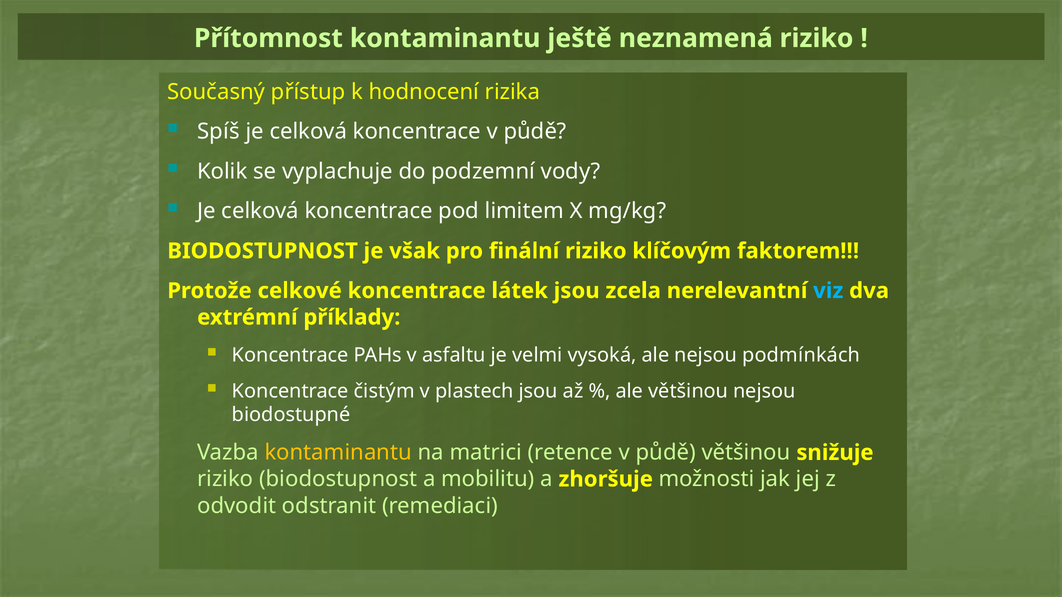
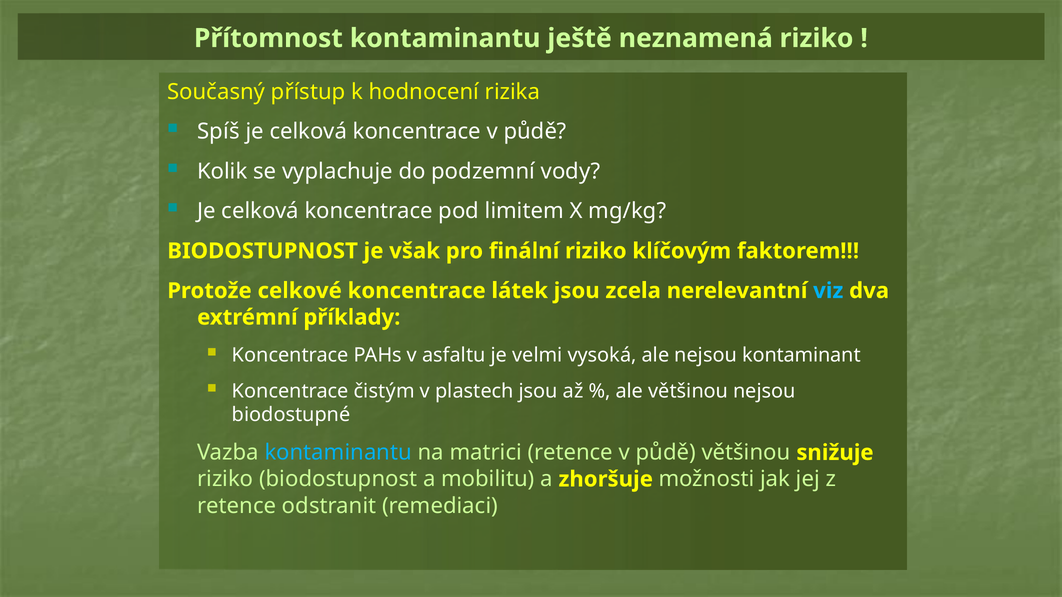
podmínkách: podmínkách -> kontaminant
kontaminantu at (338, 453) colour: yellow -> light blue
odvodit at (237, 506): odvodit -> retence
